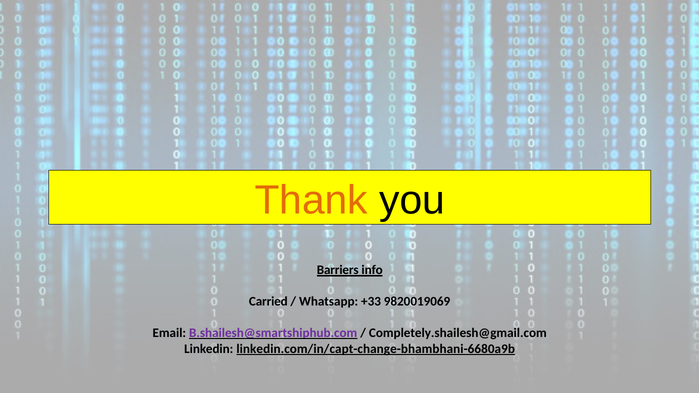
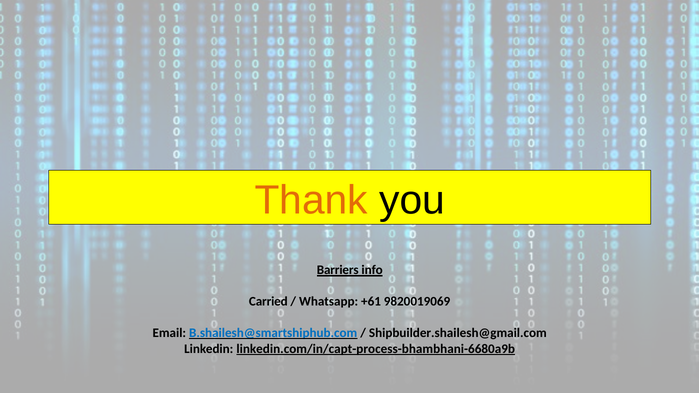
+33: +33 -> +61
B.shailesh@smartshiphub.com colour: purple -> blue
Completely.shailesh@gmail.com: Completely.shailesh@gmail.com -> Shipbuilder.shailesh@gmail.com
linkedin.com/in/capt-change-bhambhani-6680a9b: linkedin.com/in/capt-change-bhambhani-6680a9b -> linkedin.com/in/capt-process-bhambhani-6680a9b
